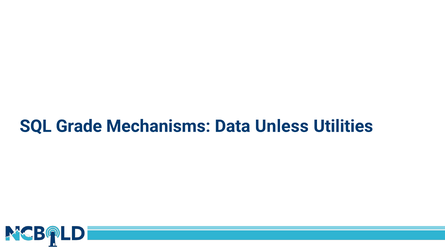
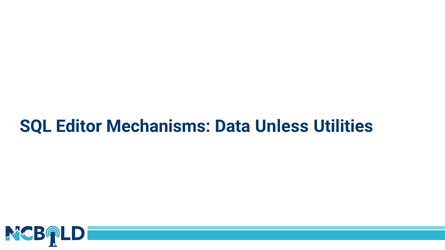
Grade: Grade -> Editor
